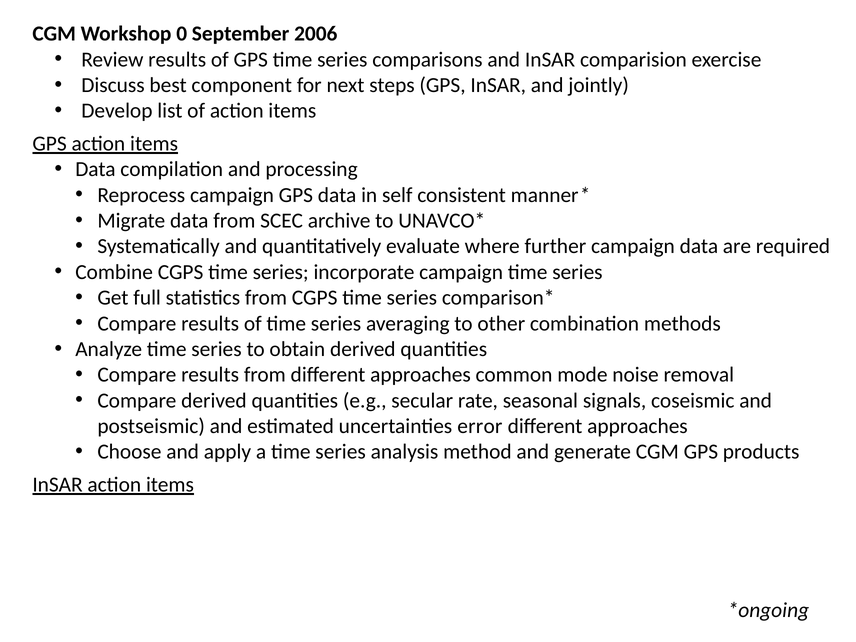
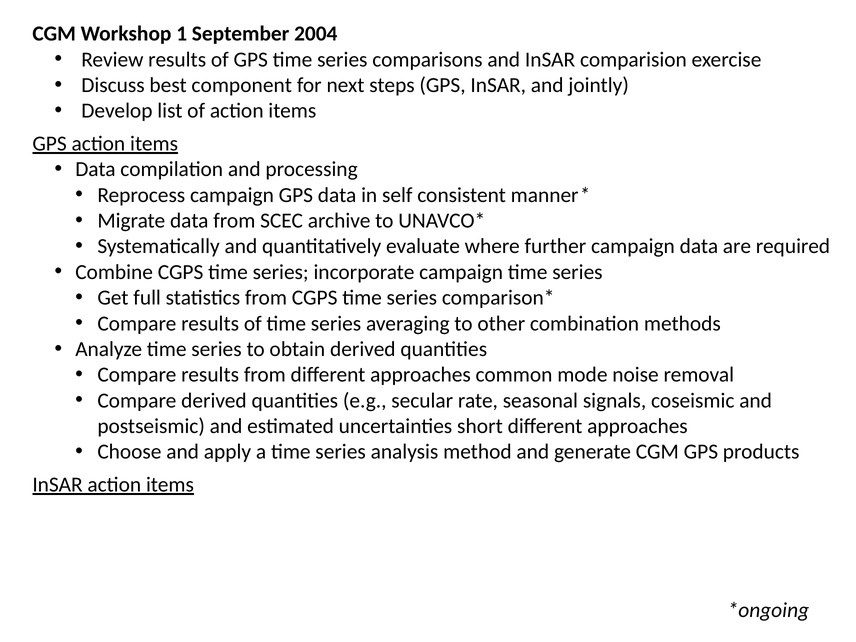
0: 0 -> 1
2006: 2006 -> 2004
error: error -> short
